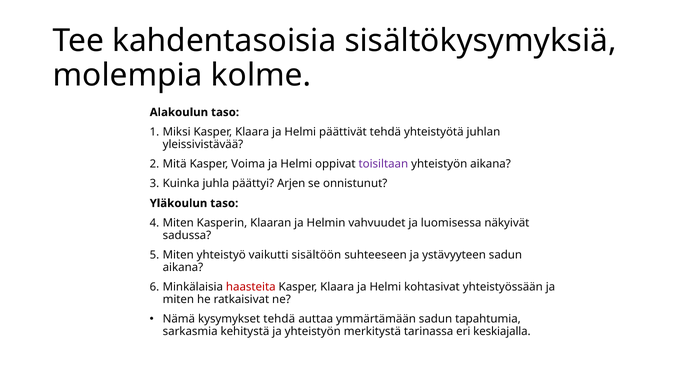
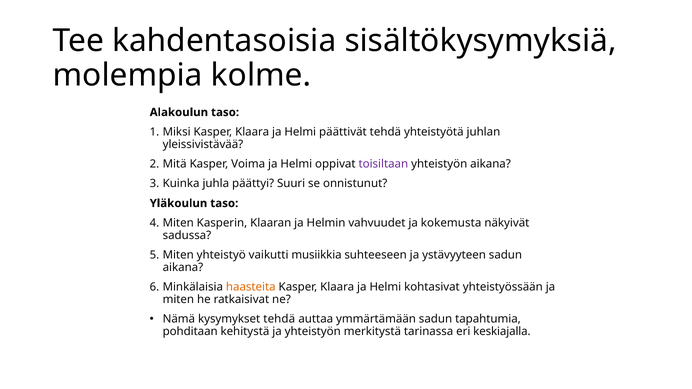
Arjen: Arjen -> Suuri
luomisessa: luomisessa -> kokemusta
sisältöön: sisältöön -> musiikkia
haasteita colour: red -> orange
sarkasmia: sarkasmia -> pohditaan
